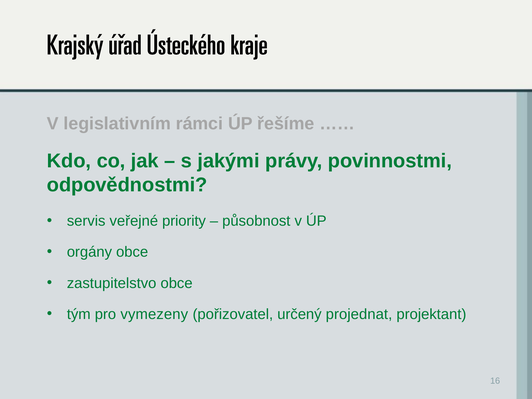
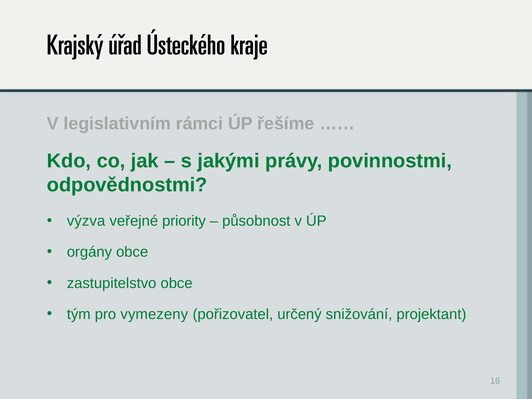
servis: servis -> výzva
projednat: projednat -> snižování
